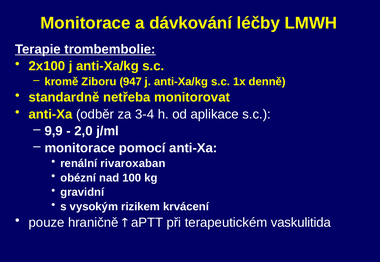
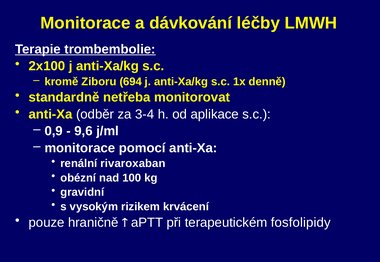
947: 947 -> 694
9,9: 9,9 -> 0,9
2,0: 2,0 -> 9,6
vaskulitida: vaskulitida -> fosfolipidy
